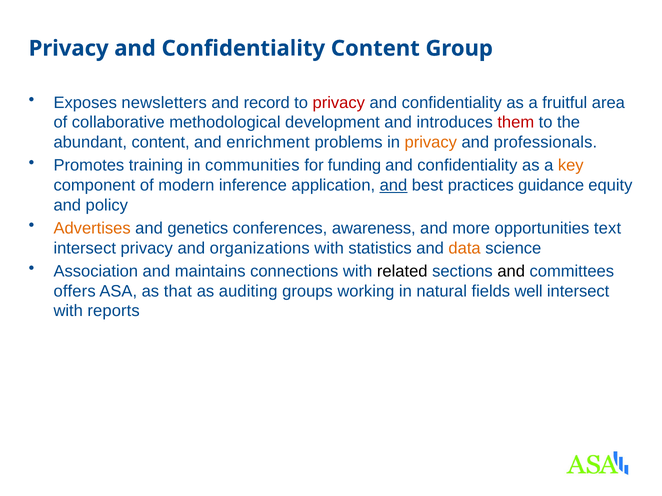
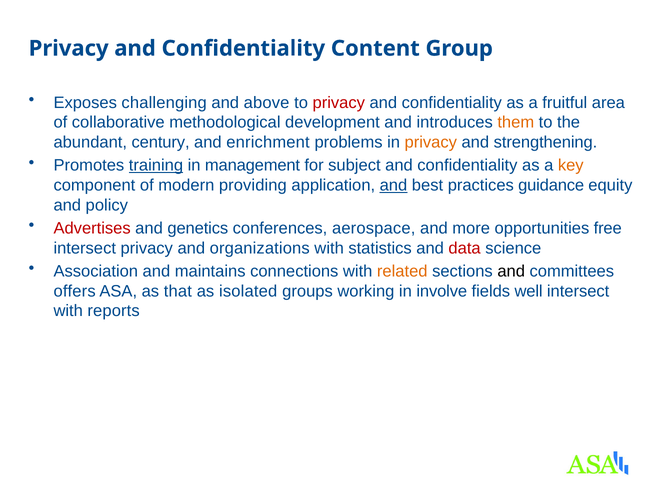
newsletters: newsletters -> challenging
record: record -> above
them colour: red -> orange
abundant content: content -> century
professionals: professionals -> strengthening
training underline: none -> present
communities: communities -> management
funding: funding -> subject
inference: inference -> providing
Advertises colour: orange -> red
awareness: awareness -> aerospace
text: text -> free
data colour: orange -> red
related colour: black -> orange
auditing: auditing -> isolated
natural: natural -> involve
